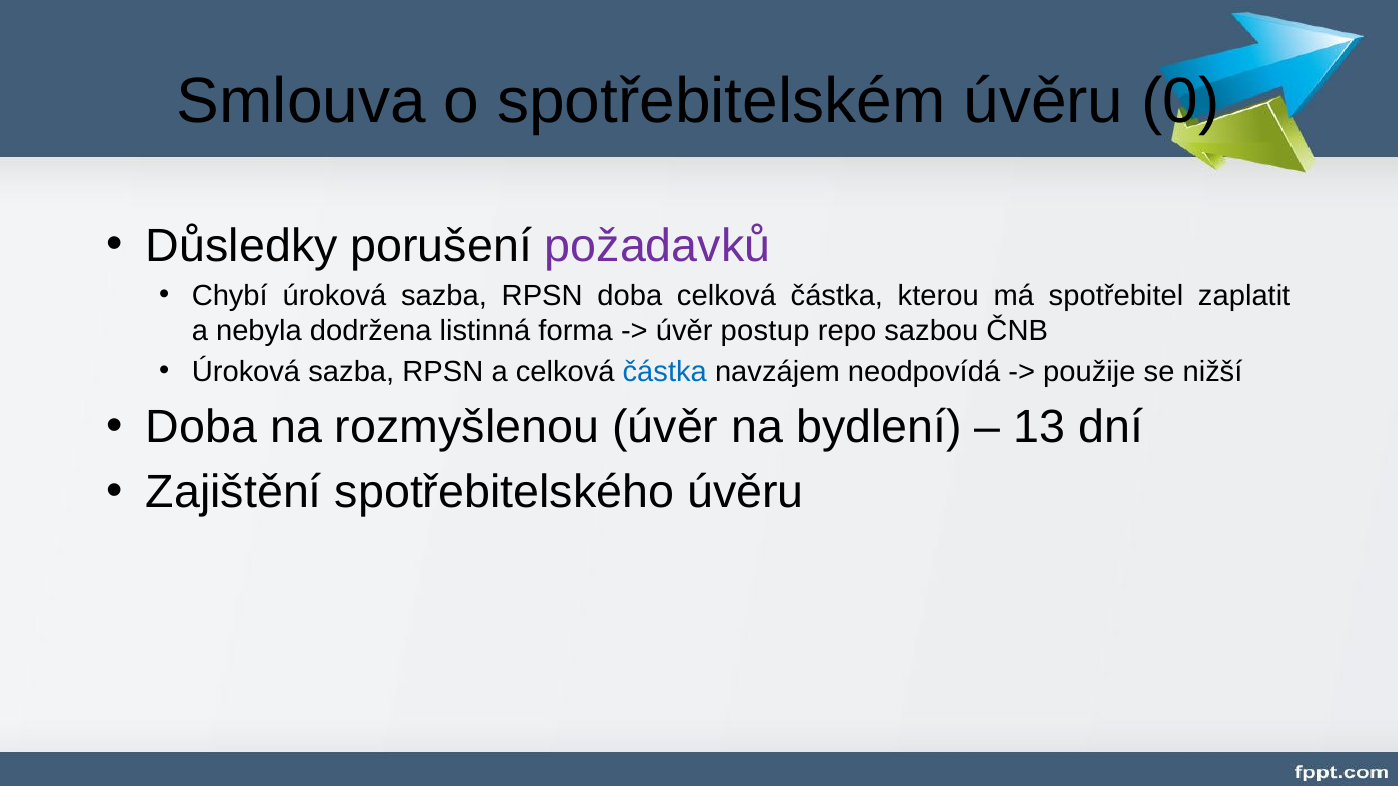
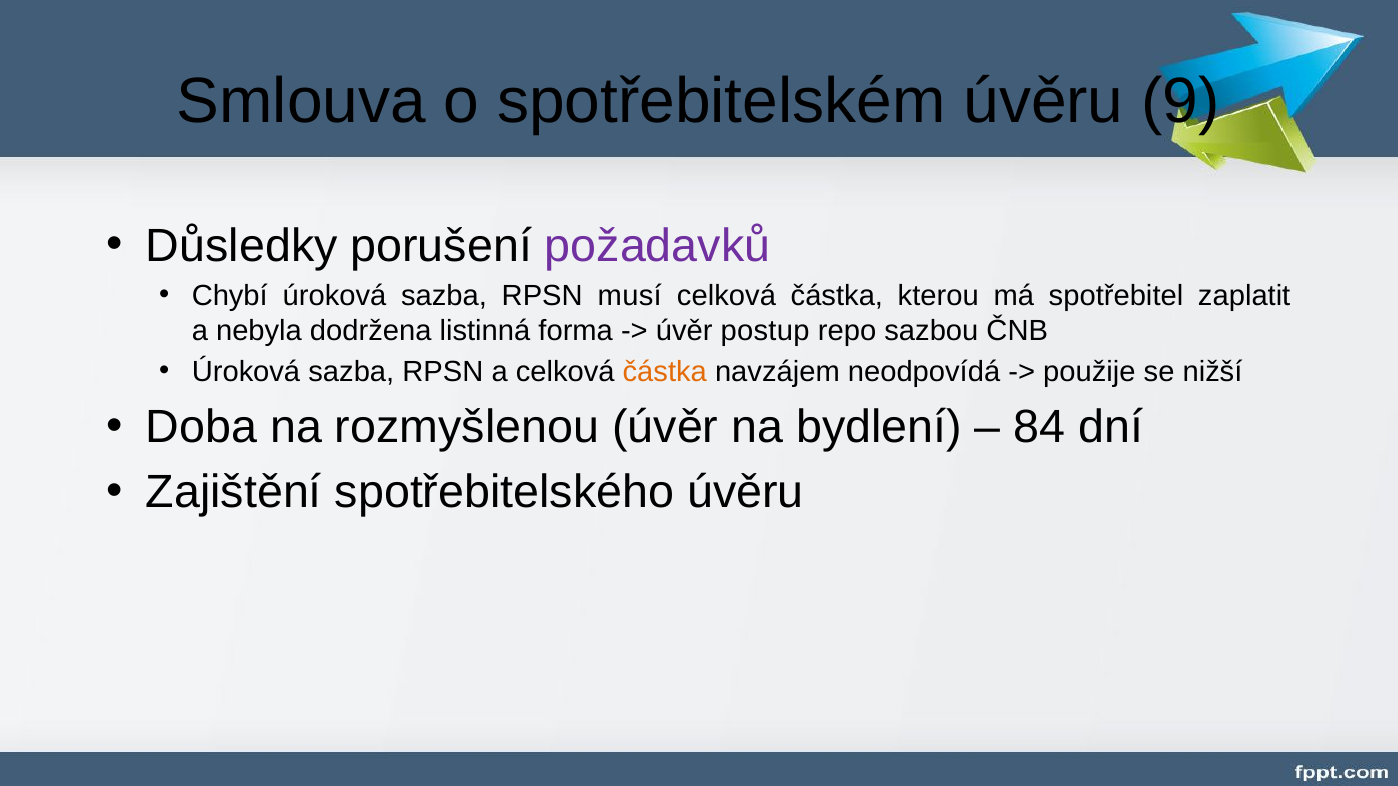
0: 0 -> 9
RPSN doba: doba -> musí
částka at (665, 372) colour: blue -> orange
13: 13 -> 84
